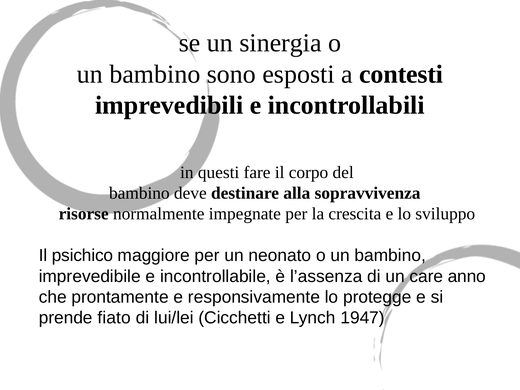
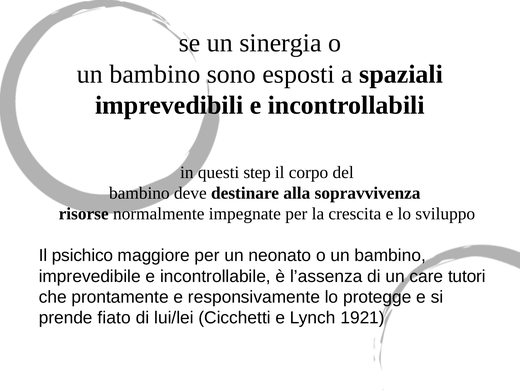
contesti: contesti -> spaziali
fare: fare -> step
anno: anno -> tutori
1947: 1947 -> 1921
